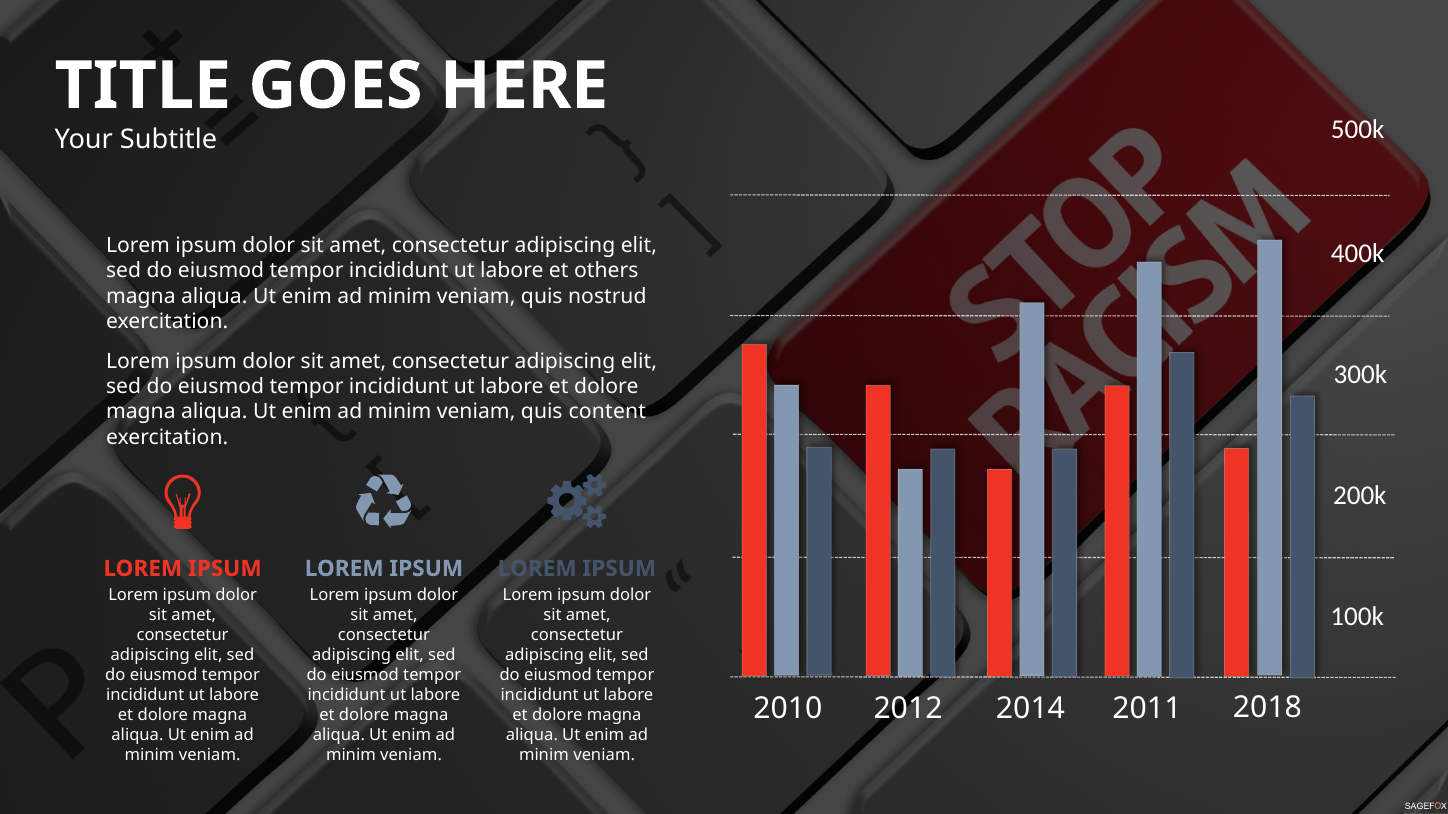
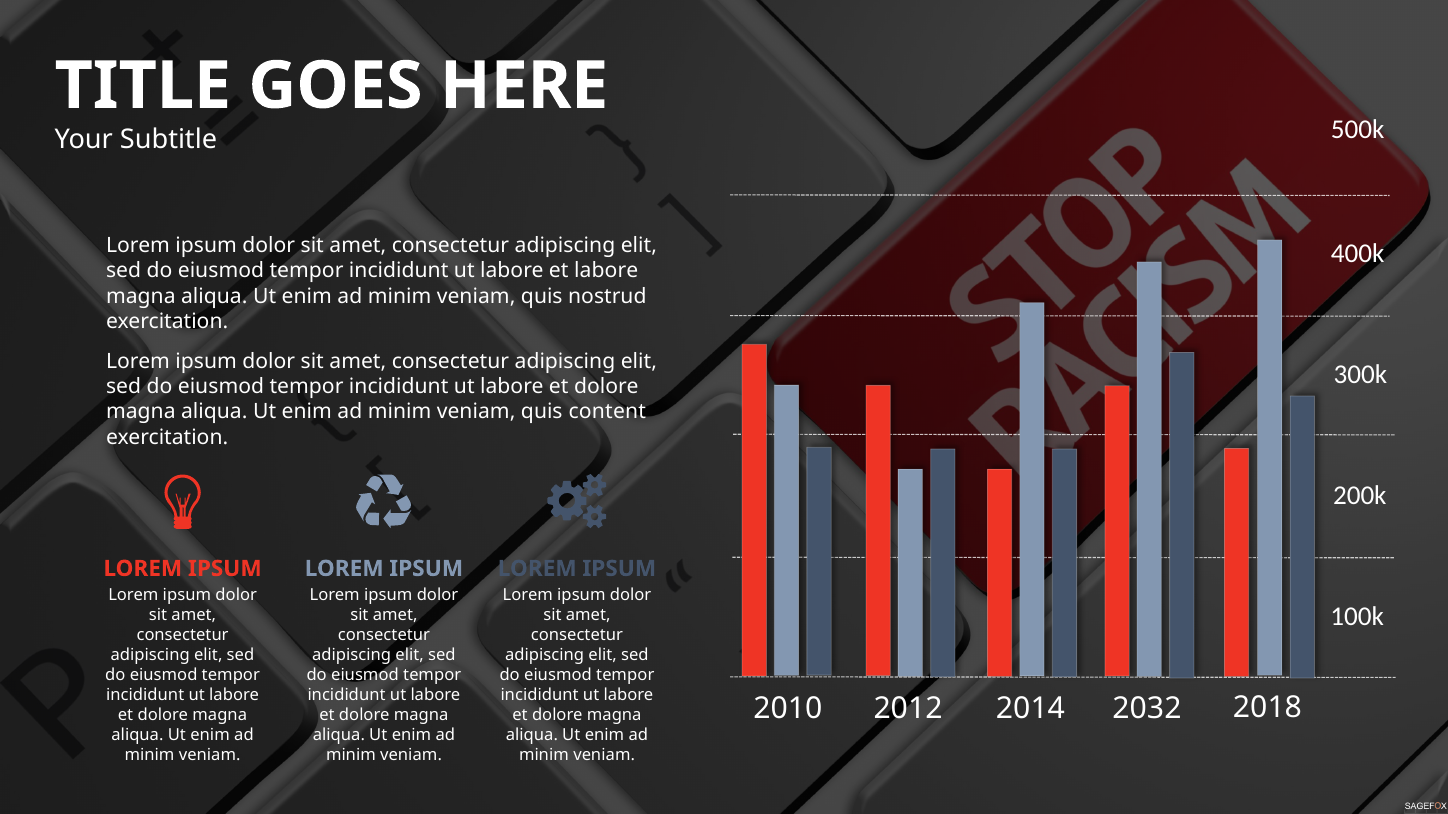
et others: others -> labore
2011: 2011 -> 2032
